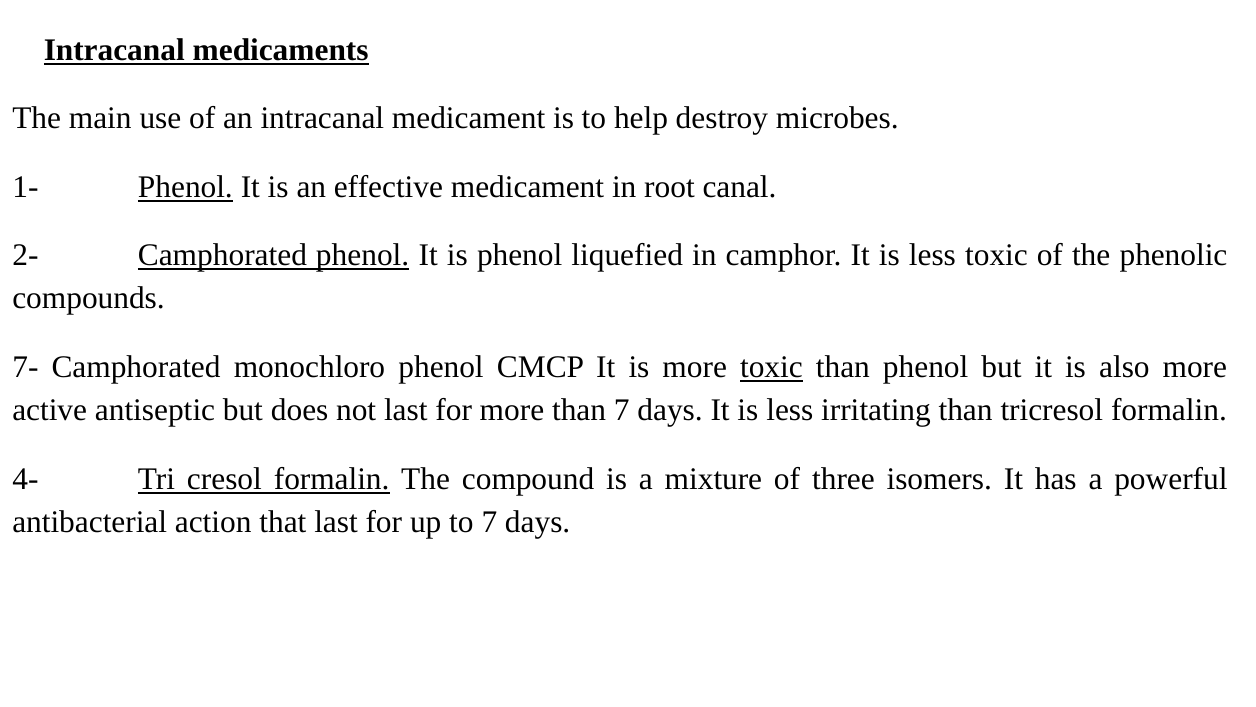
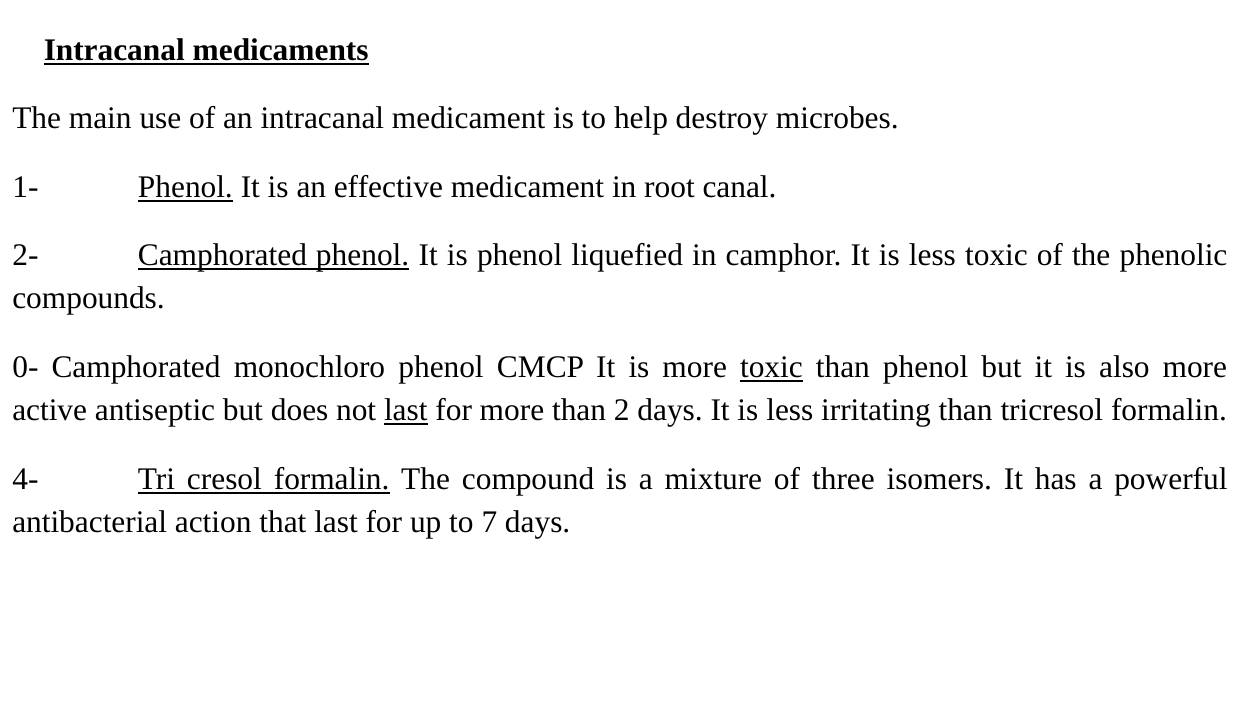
7-: 7- -> 0-
last at (406, 410) underline: none -> present
than 7: 7 -> 2
